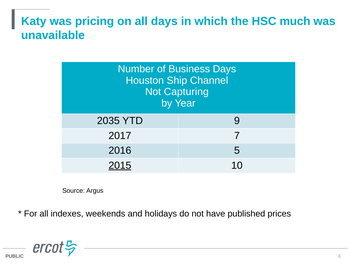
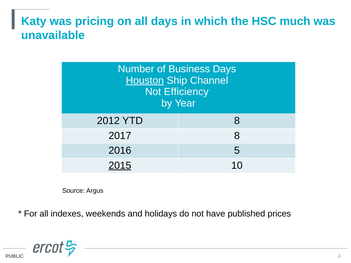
Houston underline: none -> present
Capturing: Capturing -> Efficiency
2035: 2035 -> 2012
YTD 9: 9 -> 8
2017 7: 7 -> 8
